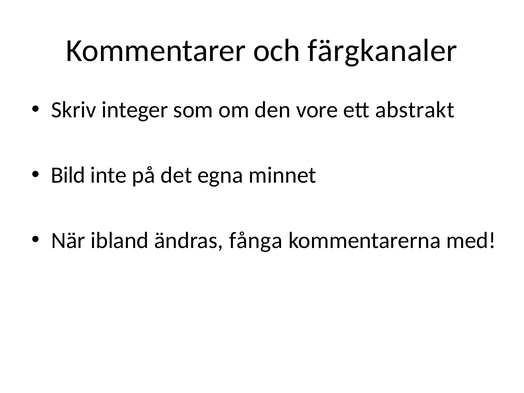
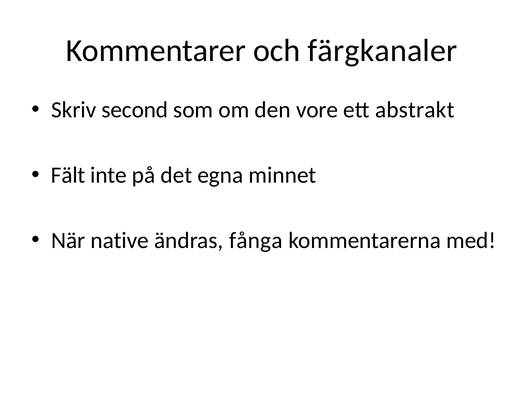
integer: integer -> second
Bild: Bild -> Fält
ibland: ibland -> native
